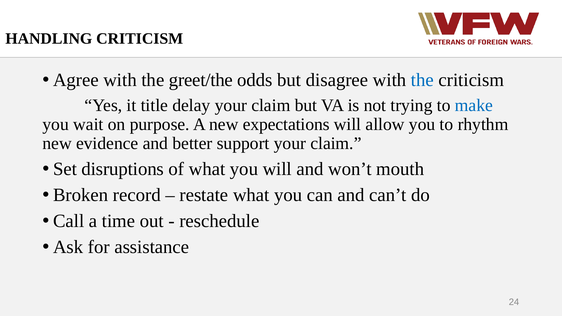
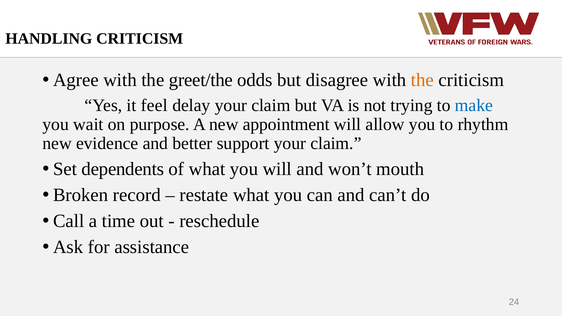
the at (422, 80) colour: blue -> orange
title: title -> feel
expectations: expectations -> appointment
disruptions: disruptions -> dependents
